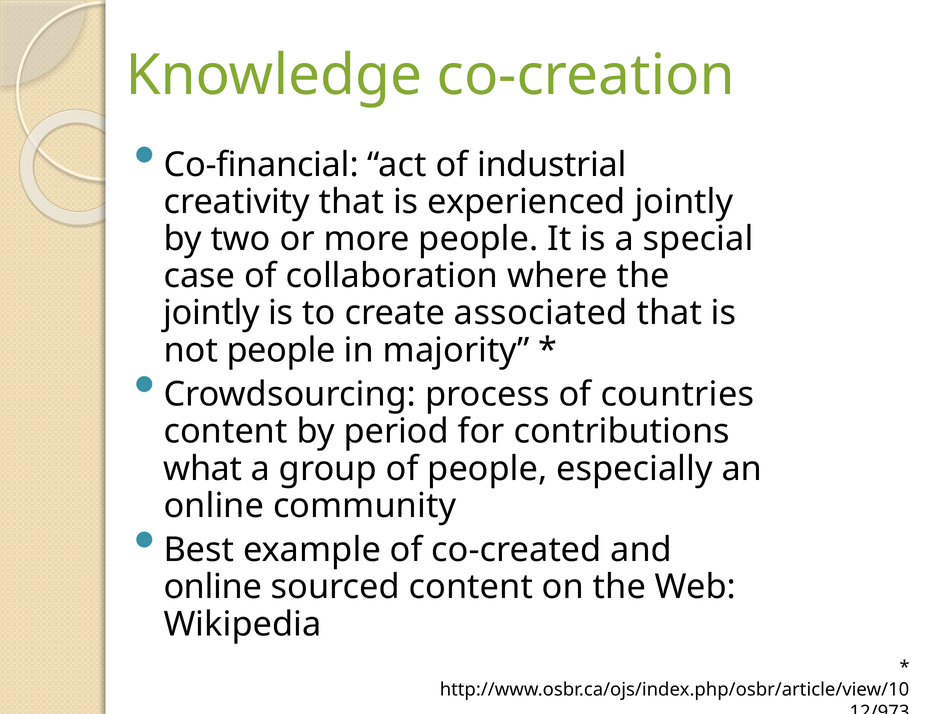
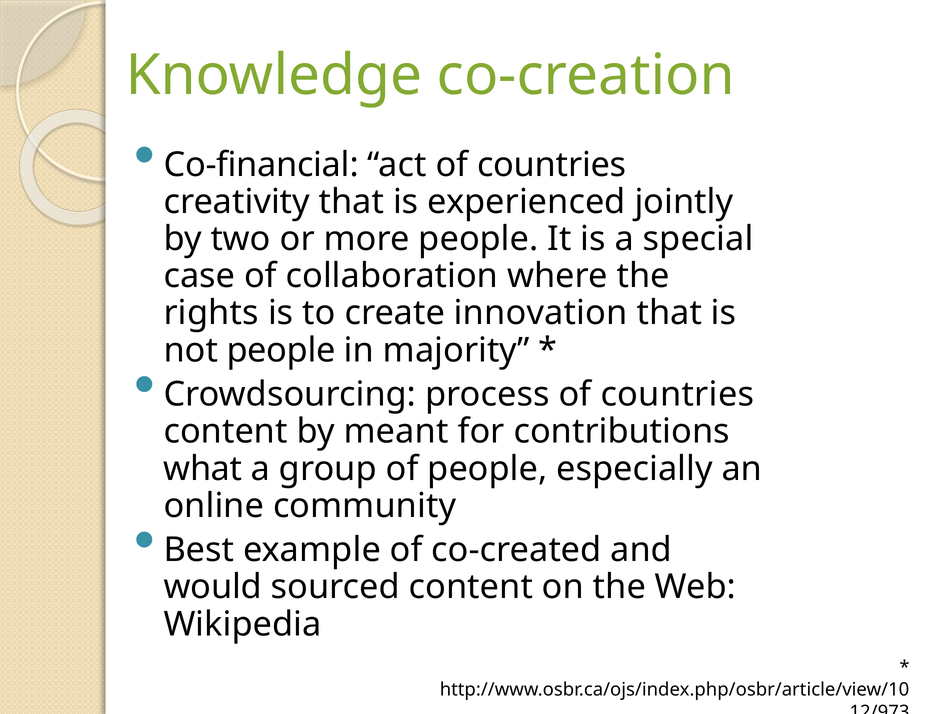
act of industrial: industrial -> countries
jointly at (212, 313): jointly -> rights
associated: associated -> innovation
period: period -> meant
online at (213, 587): online -> would
